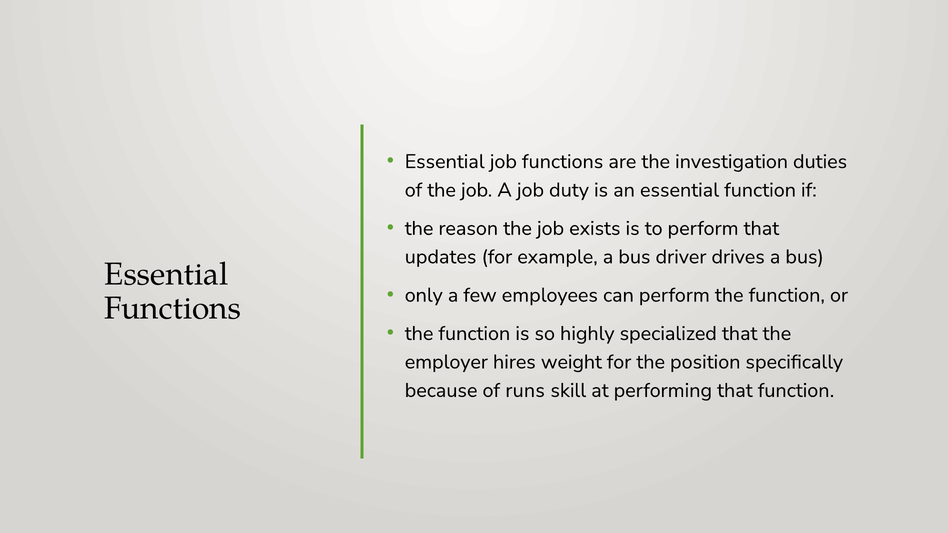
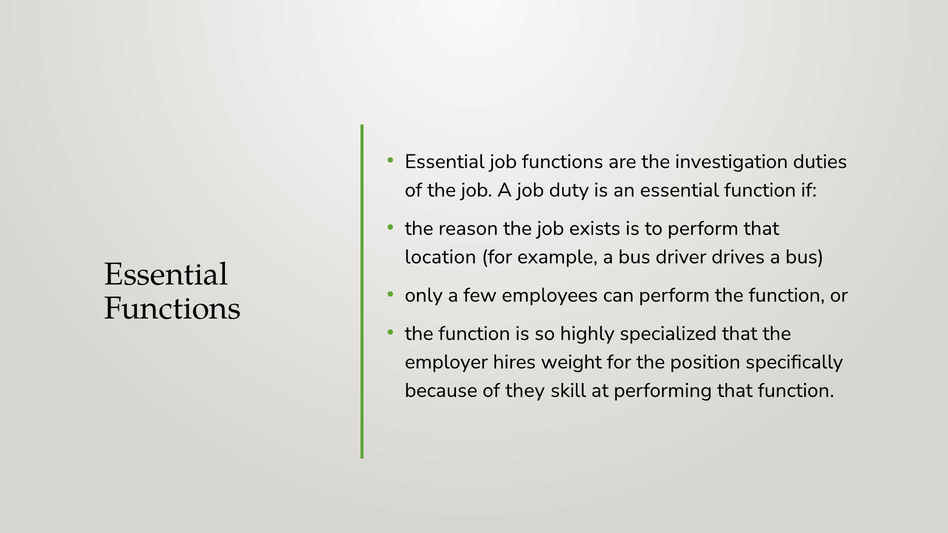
updates: updates -> location
runs: runs -> they
